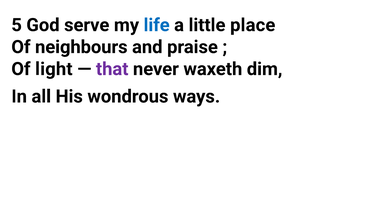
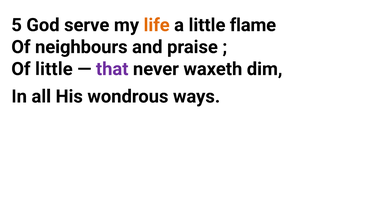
life colour: blue -> orange
place: place -> flame
Of light: light -> little
